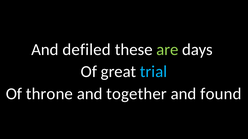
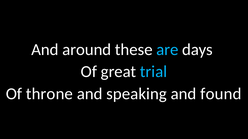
defiled: defiled -> around
are colour: light green -> light blue
together: together -> speaking
